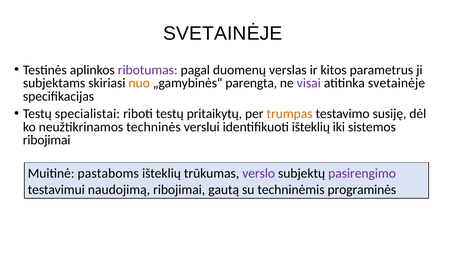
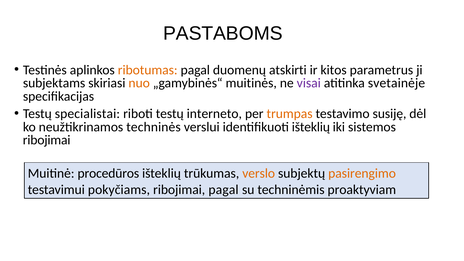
SVETAINĖJE at (223, 33): SVETAINĖJE -> PASTABOMS
ribotumas colour: purple -> orange
verslas: verslas -> atskirti
parengta: parengta -> muitinės
pritaikytų: pritaikytų -> interneto
pastaboms: pastaboms -> procedūros
verslo colour: purple -> orange
pasirengimo colour: purple -> orange
naudojimą: naudojimą -> pokyčiams
ribojimai gautą: gautą -> pagal
programinės: programinės -> proaktyviam
